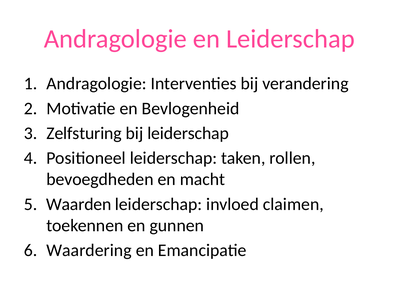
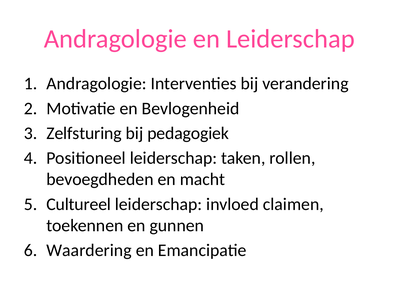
bij leiderschap: leiderschap -> pedagogiek
Waarden: Waarden -> Cultureel
